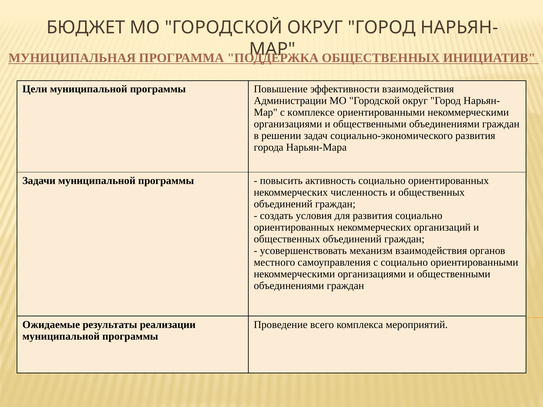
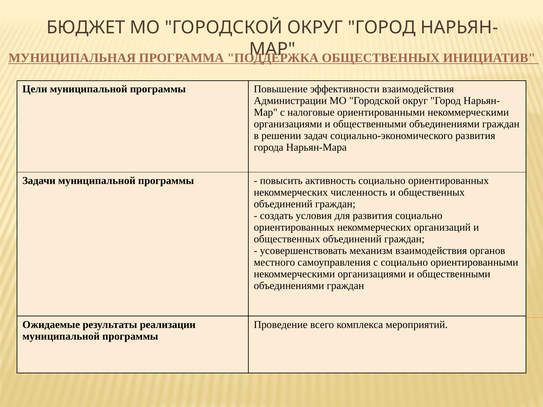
комплексе: комплексе -> налоговые
